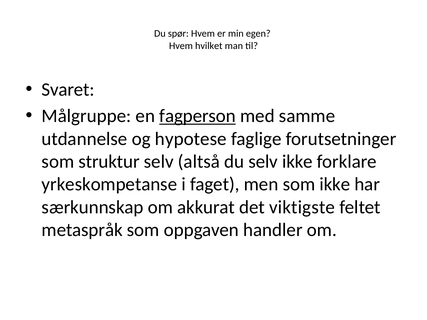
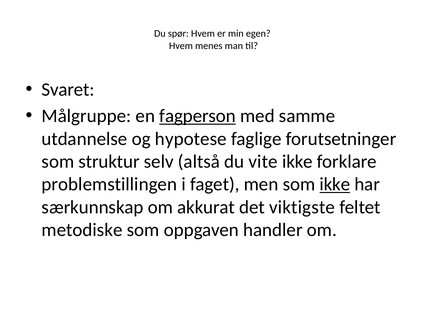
hvilket: hvilket -> menes
du selv: selv -> vite
yrkeskompetanse: yrkeskompetanse -> problemstillingen
ikke at (335, 184) underline: none -> present
metaspråk: metaspråk -> metodiske
